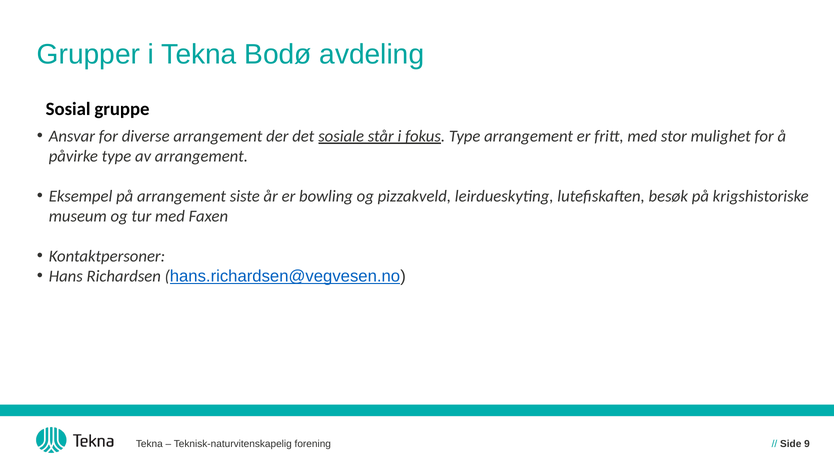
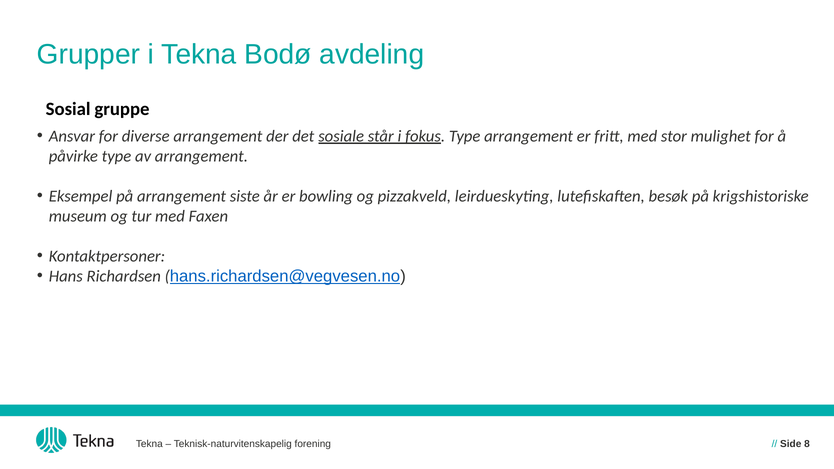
9: 9 -> 8
